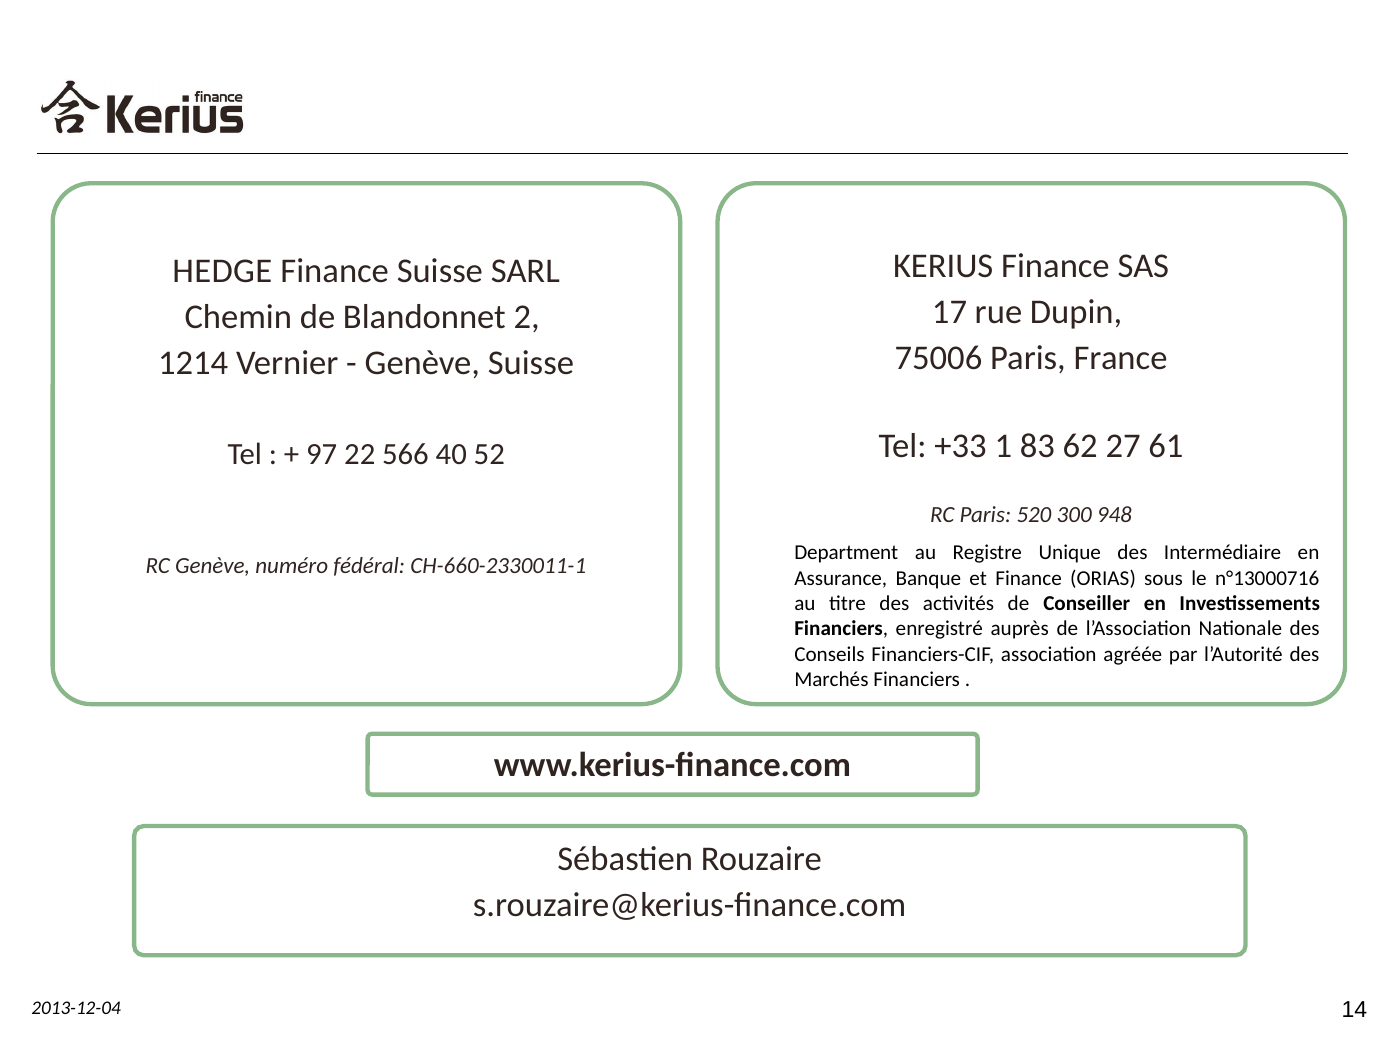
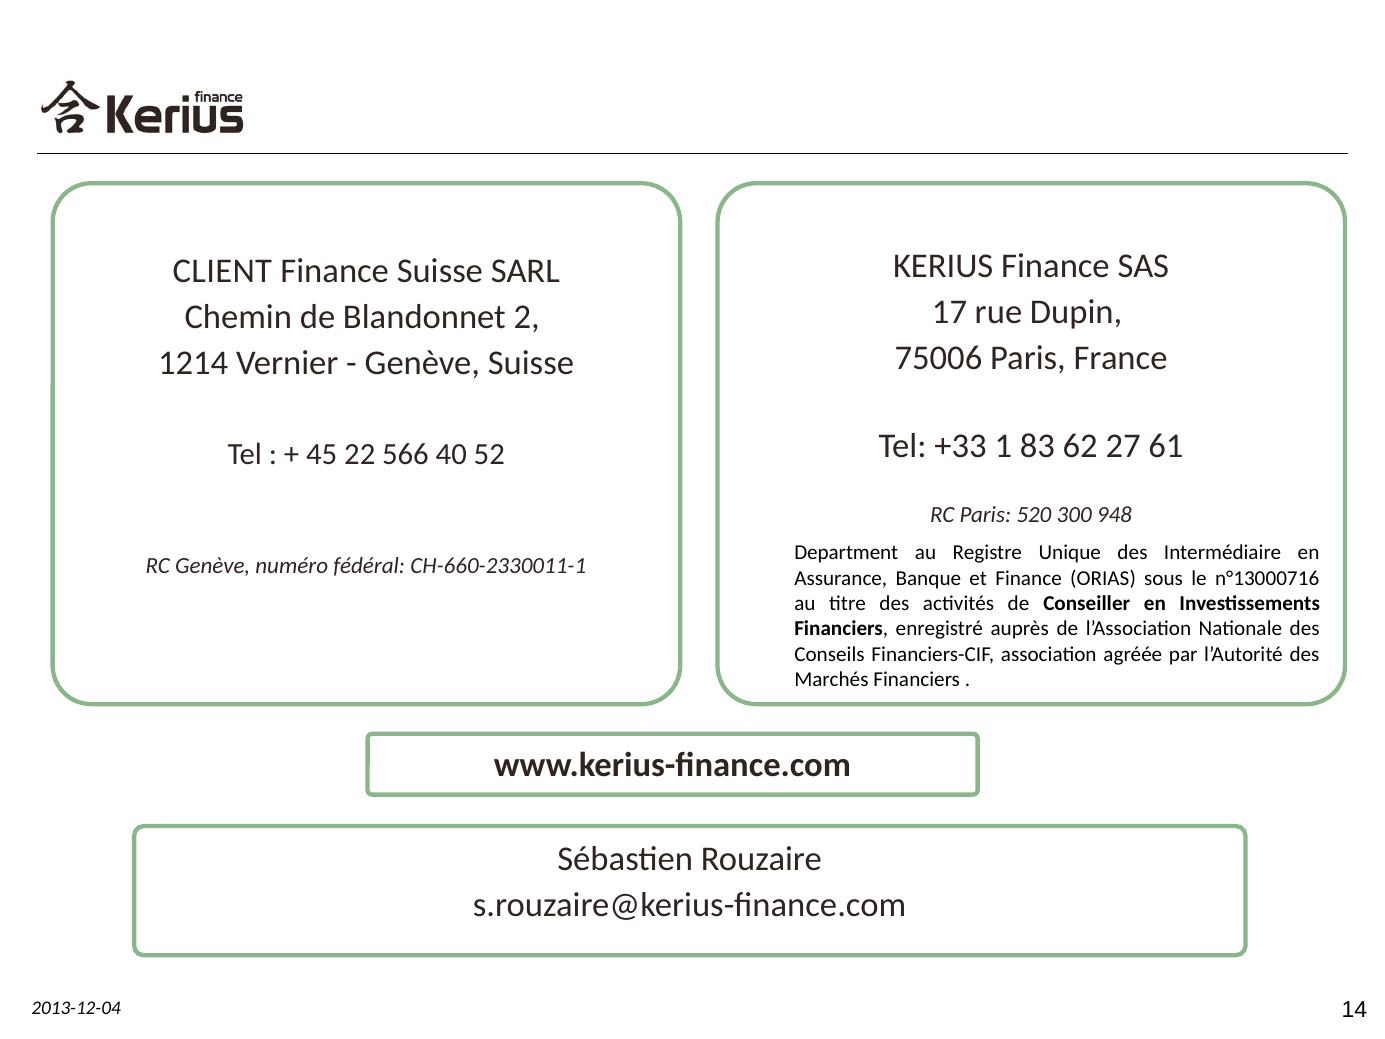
HEDGE: HEDGE -> CLIENT
97: 97 -> 45
